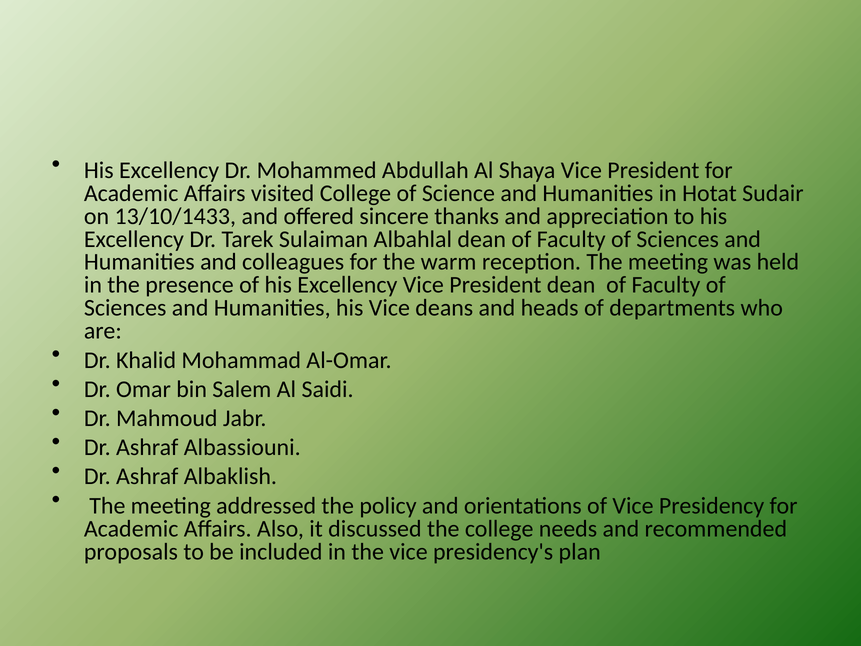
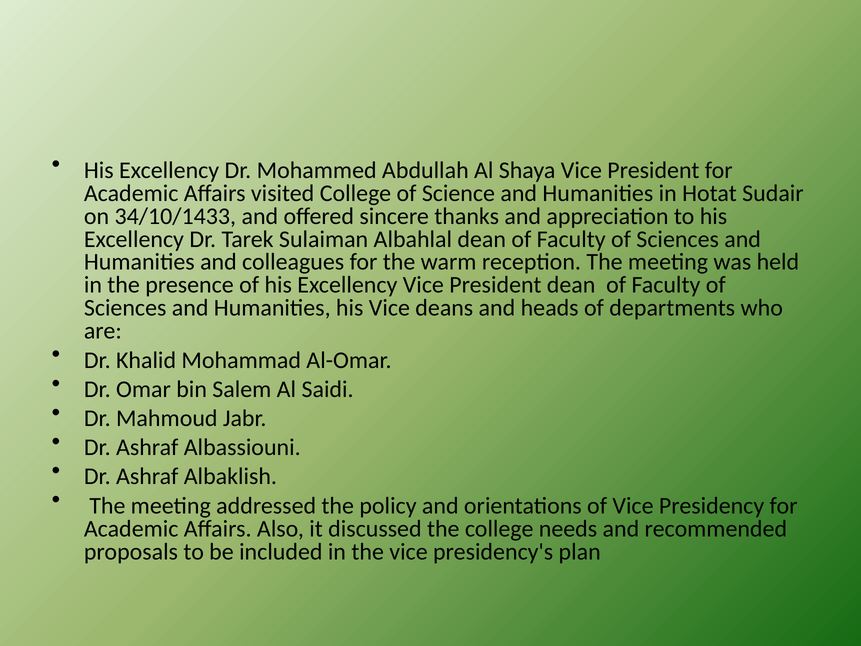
13/10/1433: 13/10/1433 -> 34/10/1433
